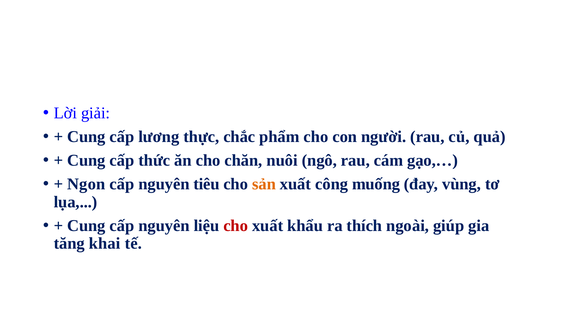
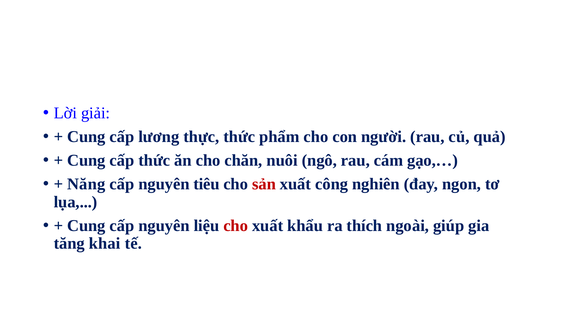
thực chắc: chắc -> thức
Ngon: Ngon -> Năng
sản colour: orange -> red
muống: muống -> nghiên
vùng: vùng -> ngon
